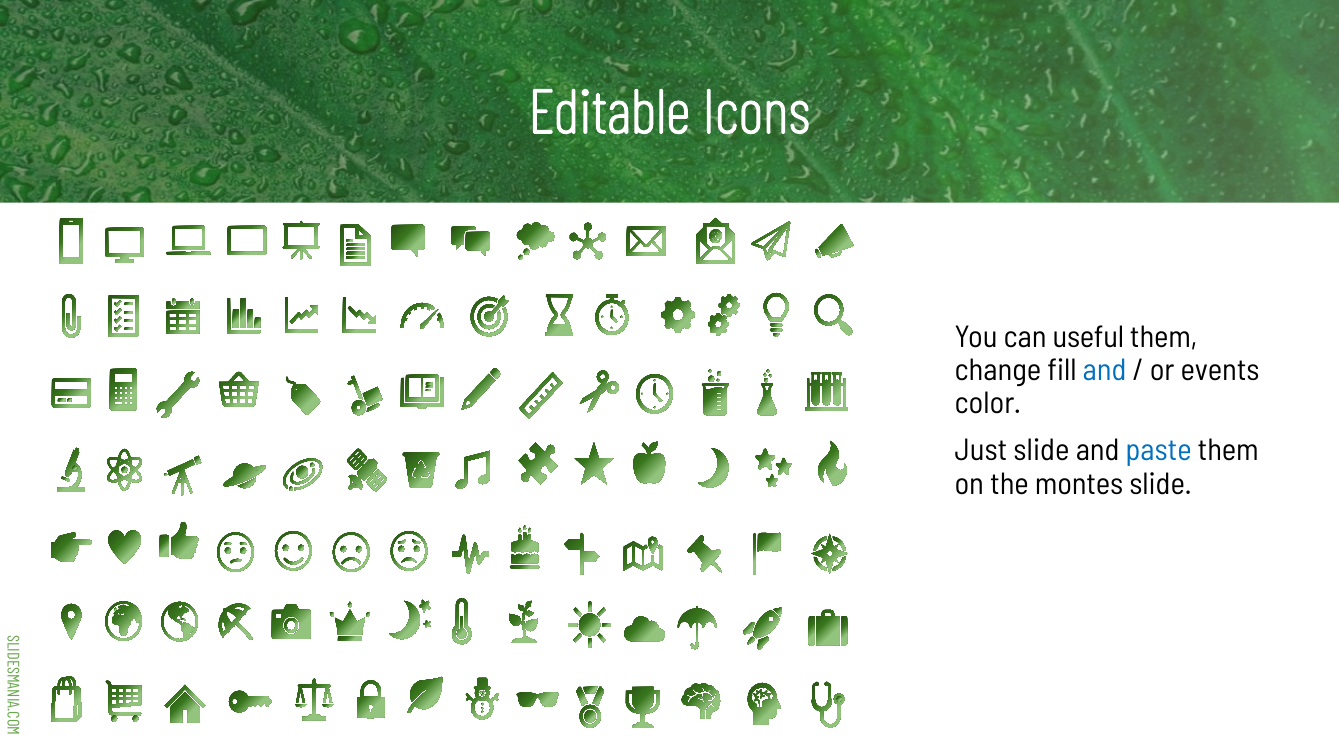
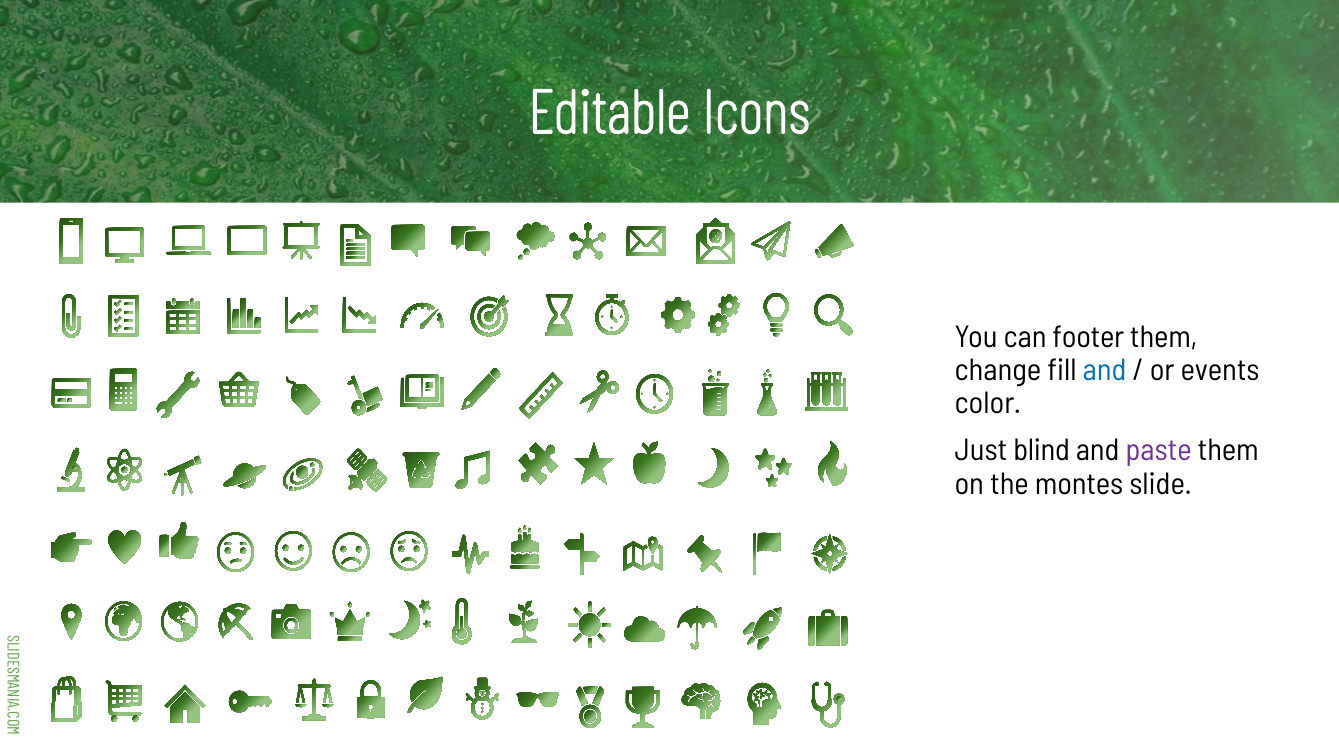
useful: useful -> footer
Just slide: slide -> blind
paste colour: blue -> purple
